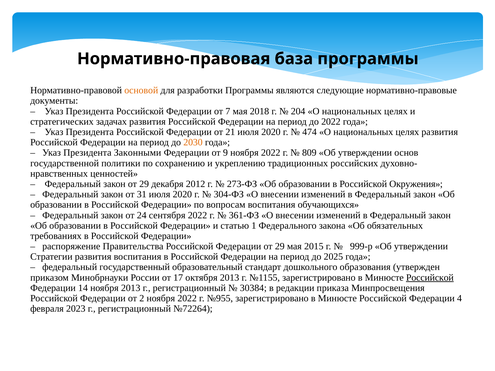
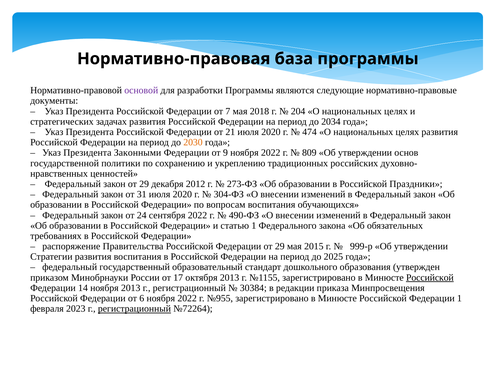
основой colour: orange -> purple
до 2022: 2022 -> 2034
Окружения: Окружения -> Праздники
361-ФЗ: 361-ФЗ -> 490-ФЗ
2: 2 -> 6
Федерации 4: 4 -> 1
регистрационный at (134, 309) underline: none -> present
